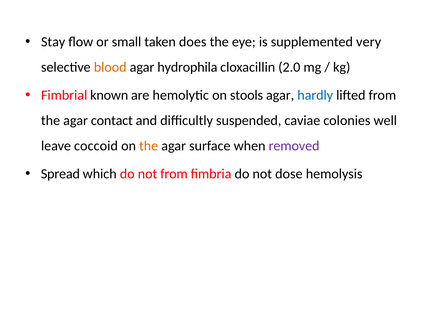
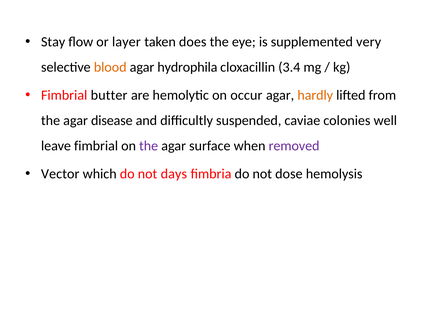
small: small -> layer
2.0: 2.0 -> 3.4
known: known -> butter
stools: stools -> occur
hardly colour: blue -> orange
contact: contact -> disease
leave coccoid: coccoid -> fimbrial
the at (149, 146) colour: orange -> purple
Spread: Spread -> Vector
not from: from -> days
